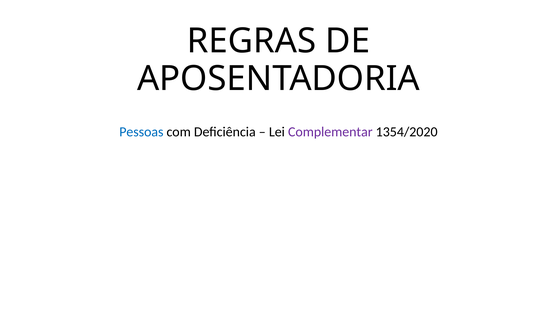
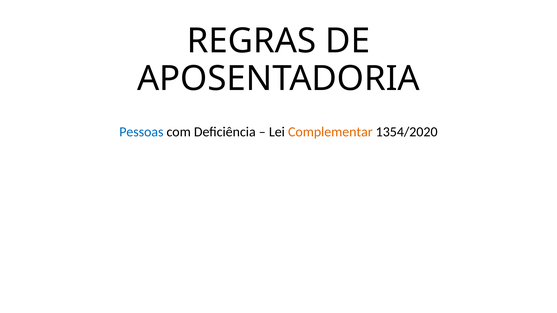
Complementar colour: purple -> orange
